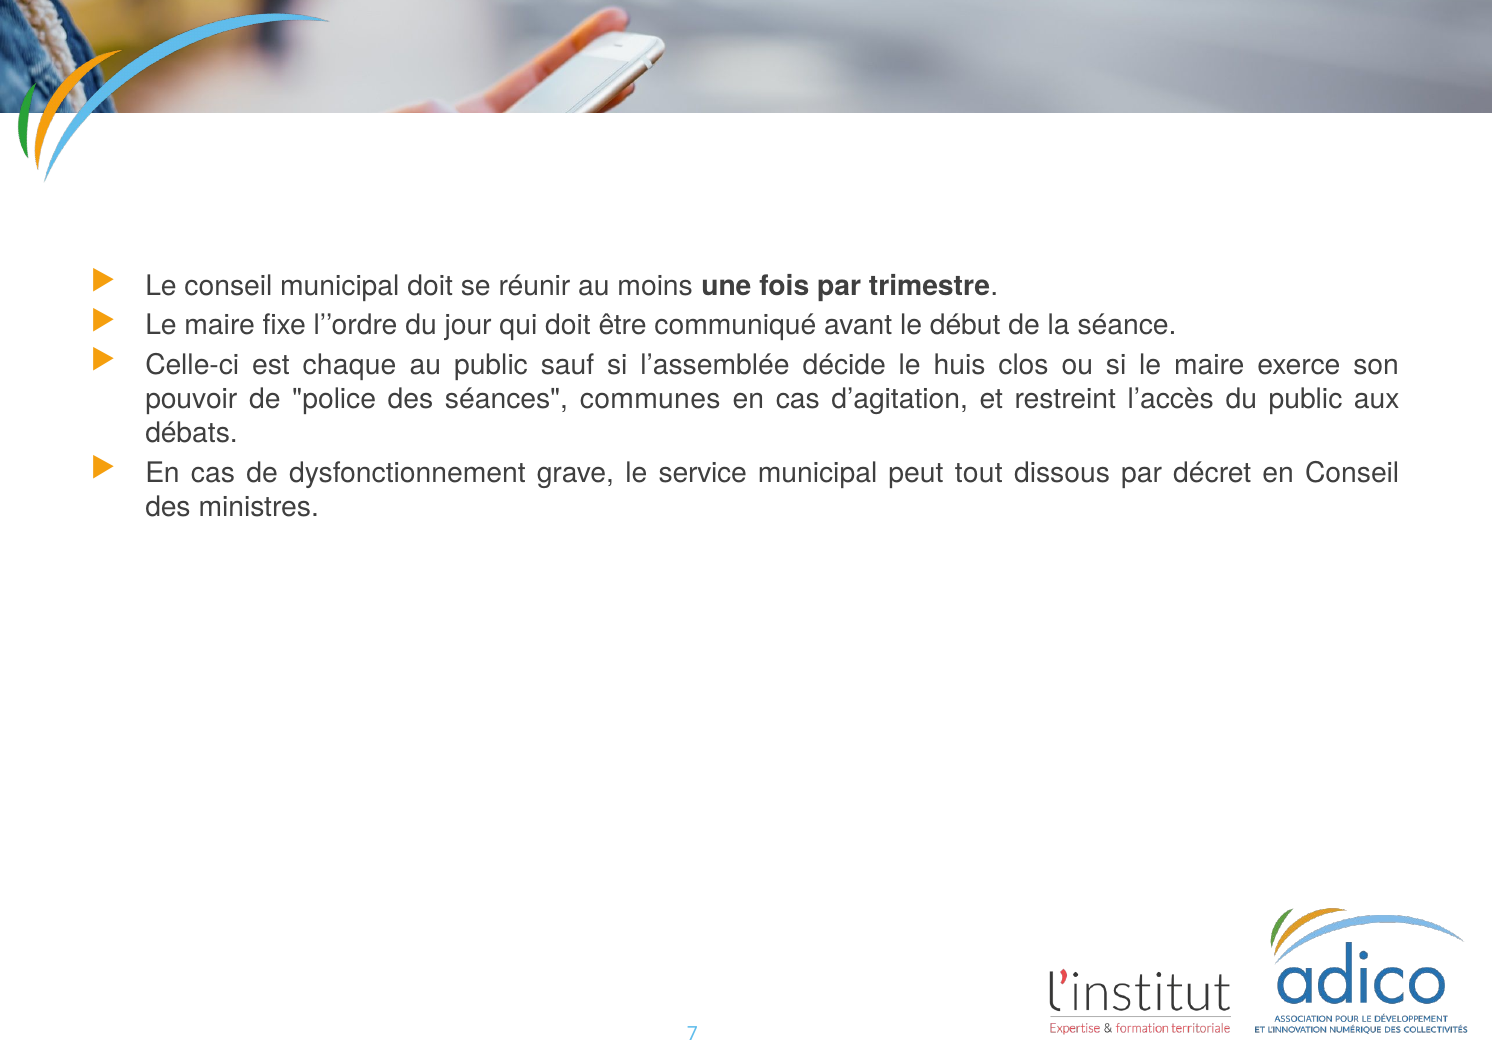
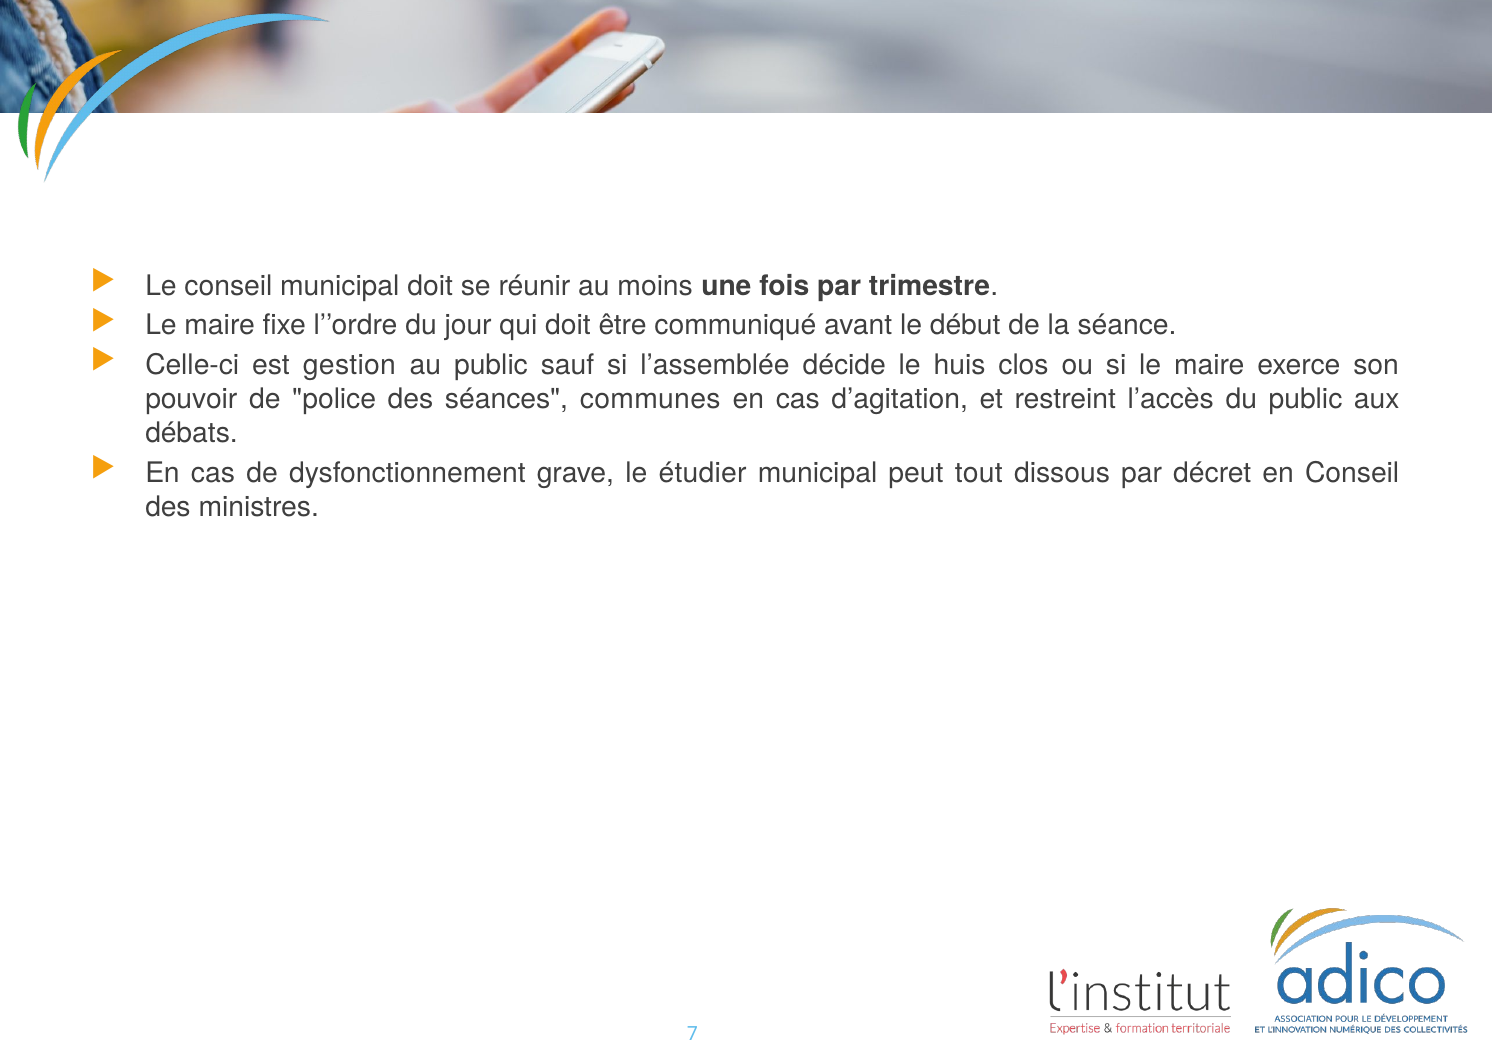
chaque: chaque -> gestion
service: service -> étudier
